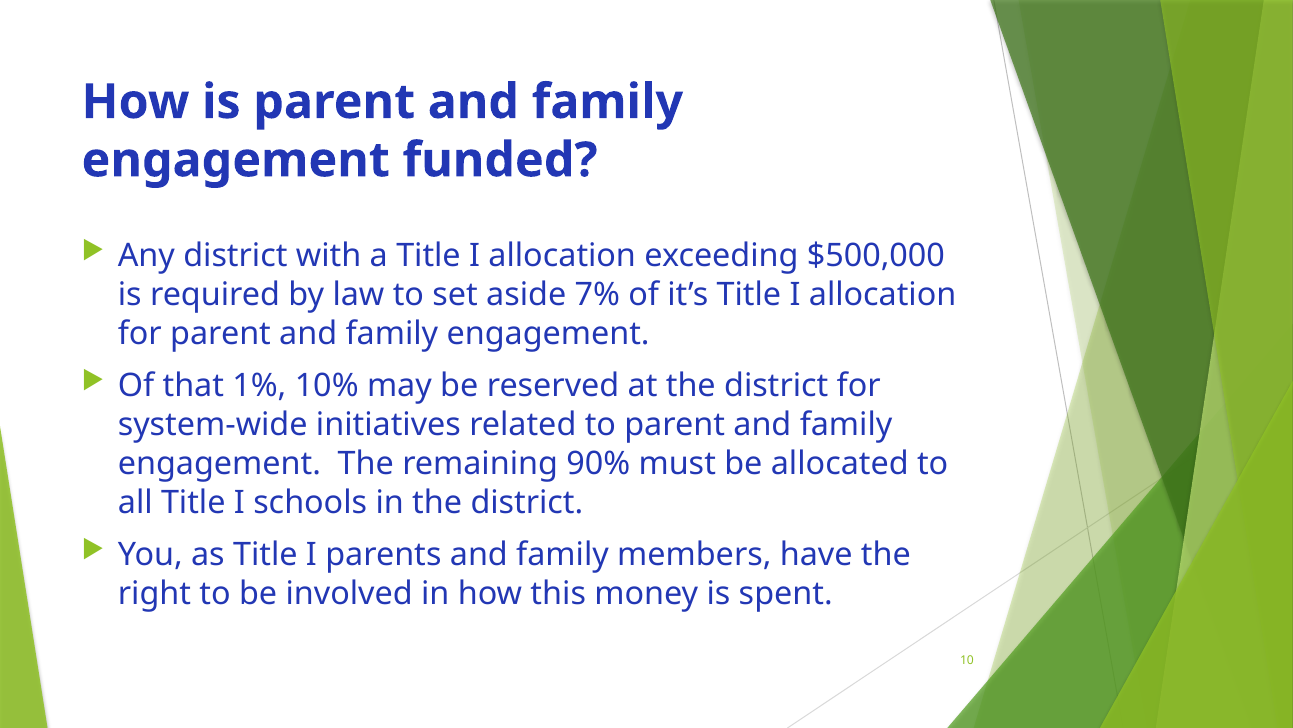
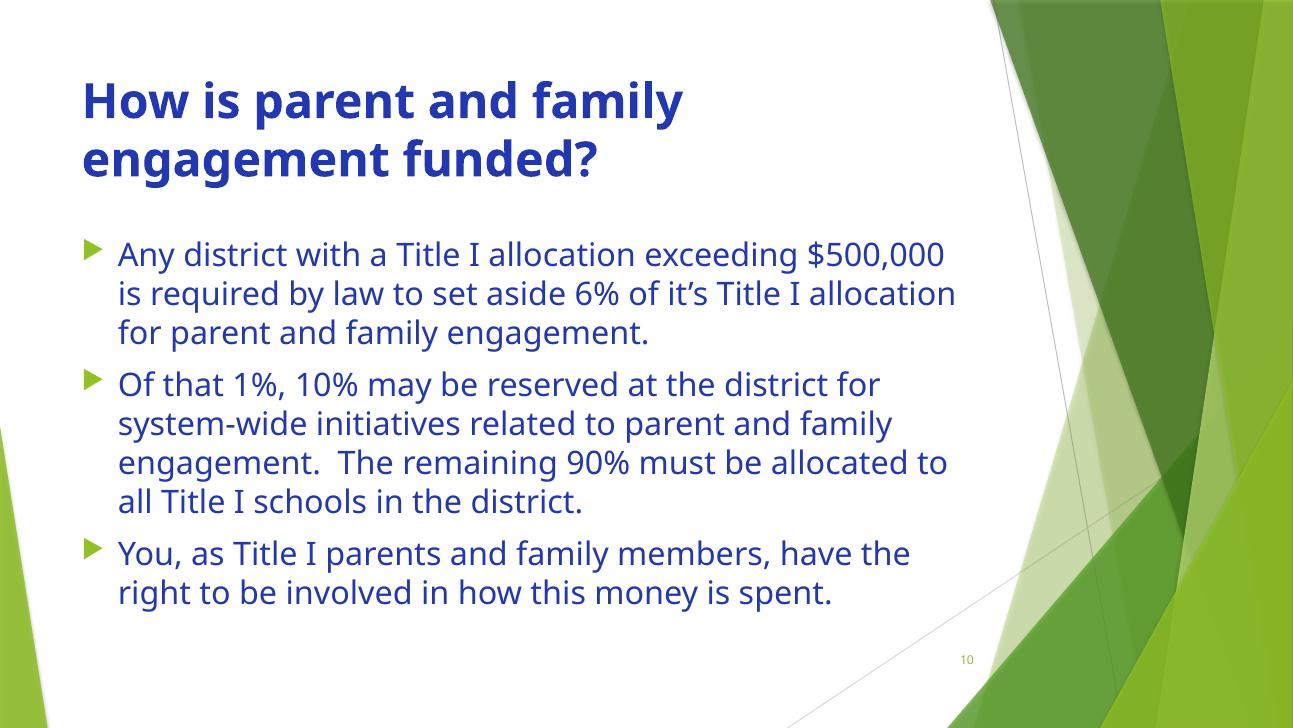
7%: 7% -> 6%
